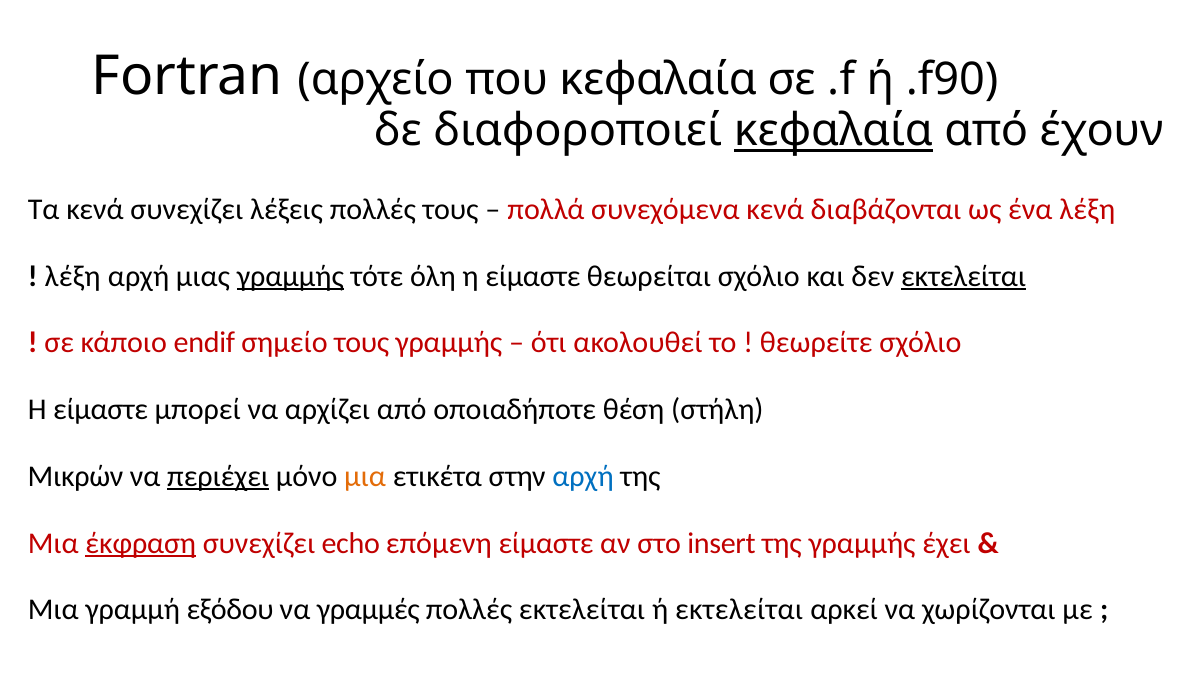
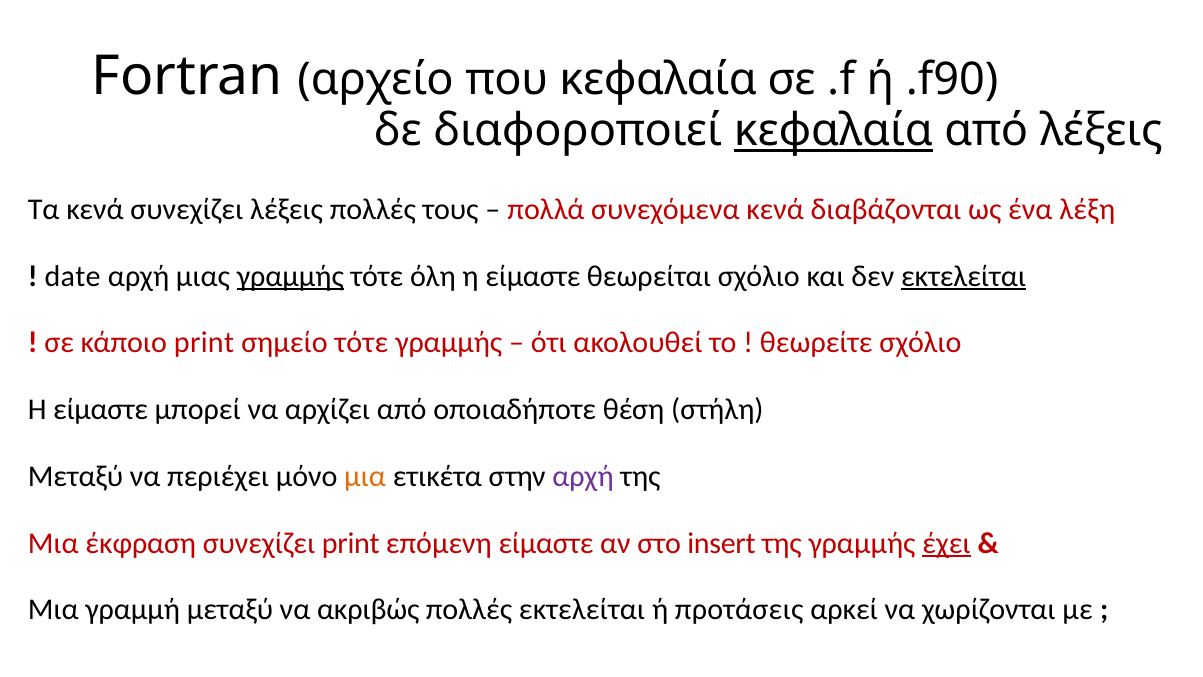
από έχουν: έχουν -> λέξεις
λέξη at (73, 276): λέξη -> date
κάποιο endif: endif -> print
σημείο τους: τους -> τότε
Μικρών at (76, 476): Μικρών -> Μεταξύ
περιέχει underline: present -> none
αρχή at (583, 476) colour: blue -> purple
έκφραση underline: present -> none
συνεχίζει echo: echo -> print
έχει underline: none -> present
γραμμή εξόδου: εξόδου -> μεταξύ
γραμμές: γραμμές -> ακριβώς
ή εκτελείται: εκτελείται -> προτάσεις
